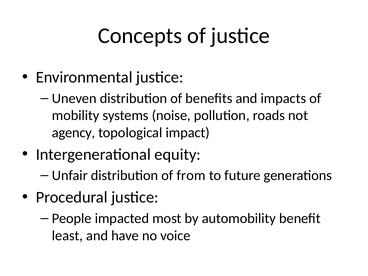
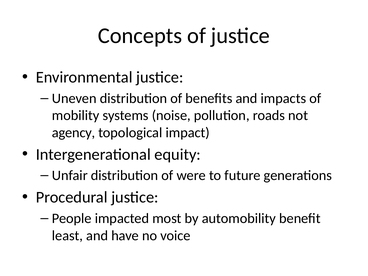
from: from -> were
